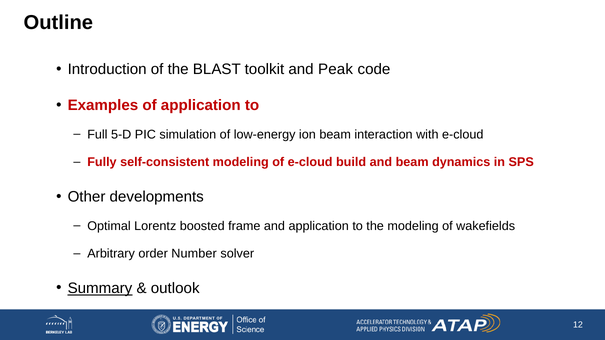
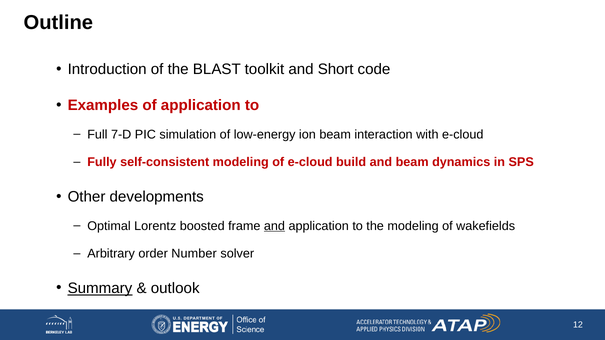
Peak: Peak -> Short
5-D: 5-D -> 7-D
and at (274, 226) underline: none -> present
